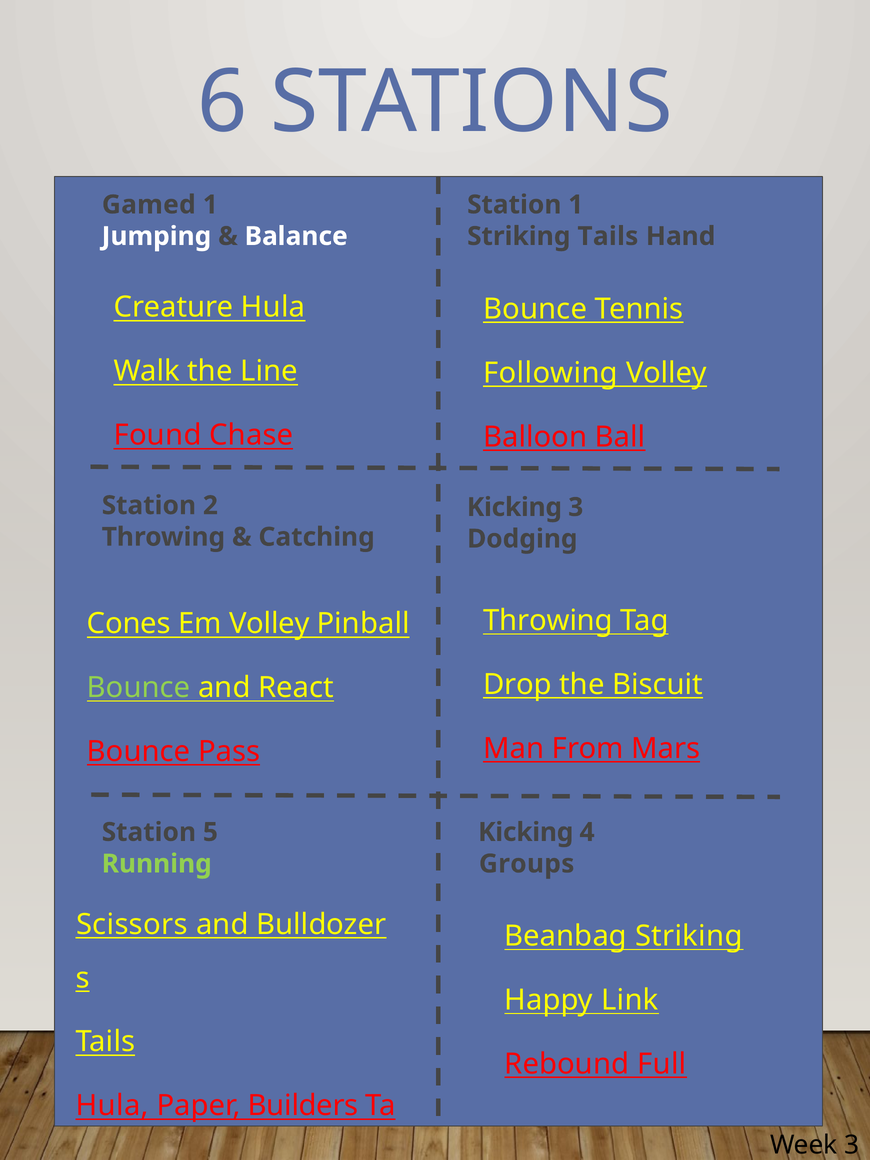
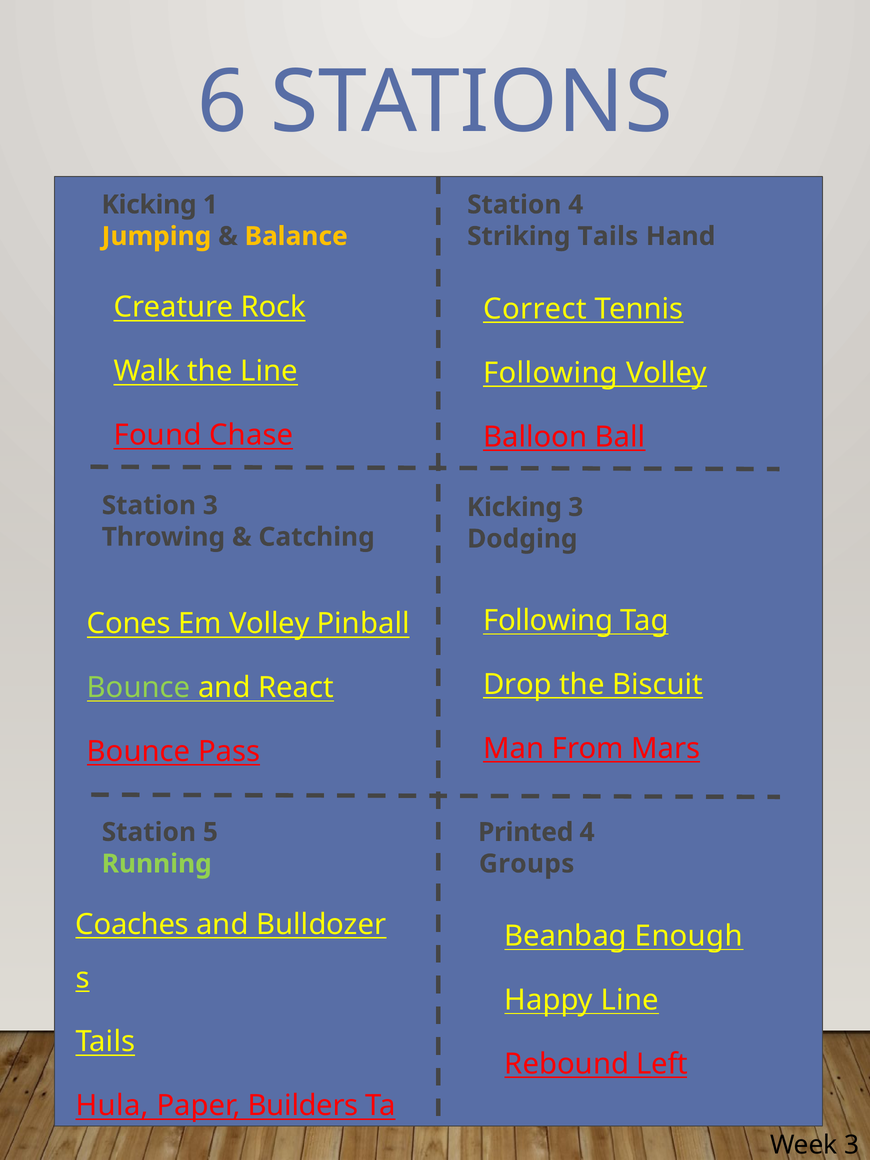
Gamed at (149, 205): Gamed -> Kicking
Station 1: 1 -> 4
Jumping colour: white -> yellow
Balance colour: white -> yellow
Creature Hula: Hula -> Rock
Bounce at (535, 309): Bounce -> Correct
Station 2: 2 -> 3
Throwing at (548, 621): Throwing -> Following
Kicking at (526, 832): Kicking -> Printed
Scissors: Scissors -> Coaches
Beanbag Striking: Striking -> Enough
Happy Link: Link -> Line
Full: Full -> Left
